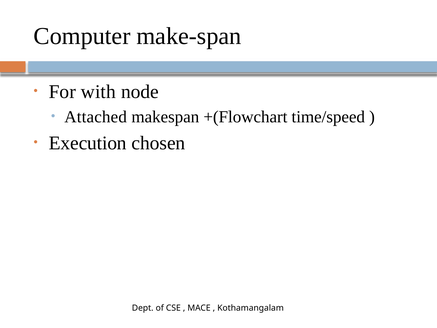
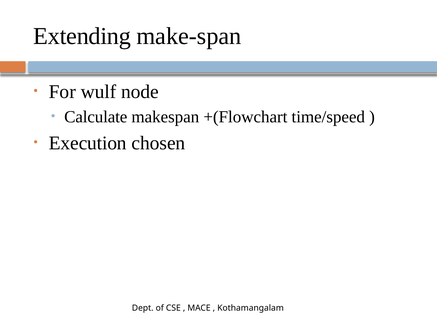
Computer: Computer -> Extending
with: with -> wulf
Attached: Attached -> Calculate
